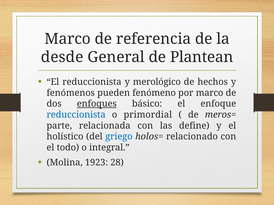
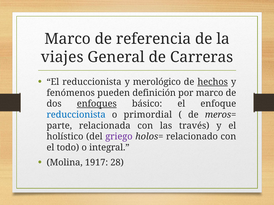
desde: desde -> viajes
Plantean: Plantean -> Carreras
hechos underline: none -> present
fenómeno: fenómeno -> definición
define: define -> través
griego colour: blue -> purple
1923: 1923 -> 1917
